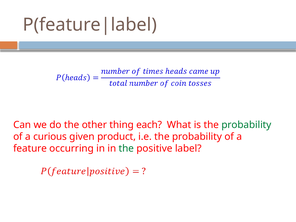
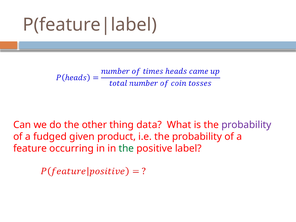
each: each -> data
probability at (246, 125) colour: green -> purple
curious: curious -> fudged
